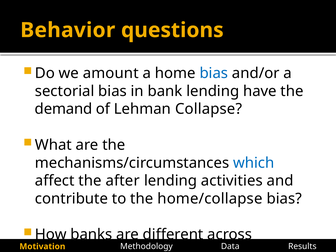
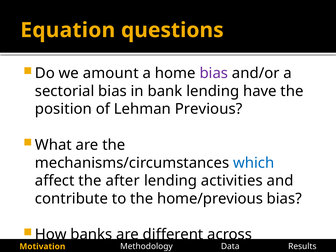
Behavior: Behavior -> Equation
bias at (214, 73) colour: blue -> purple
demand: demand -> position
Collapse: Collapse -> Previous
home/collapse: home/collapse -> home/previous
